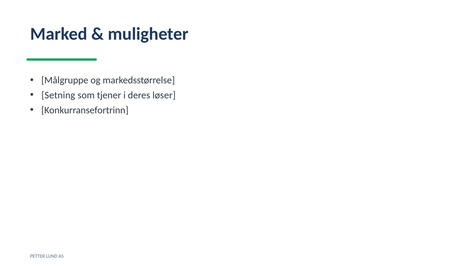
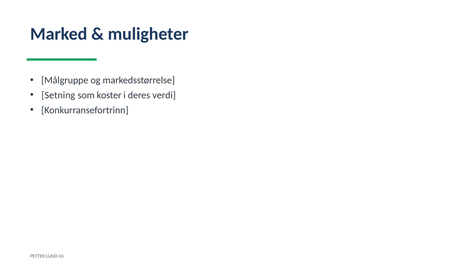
tjener: tjener -> koster
løser: løser -> verdi
